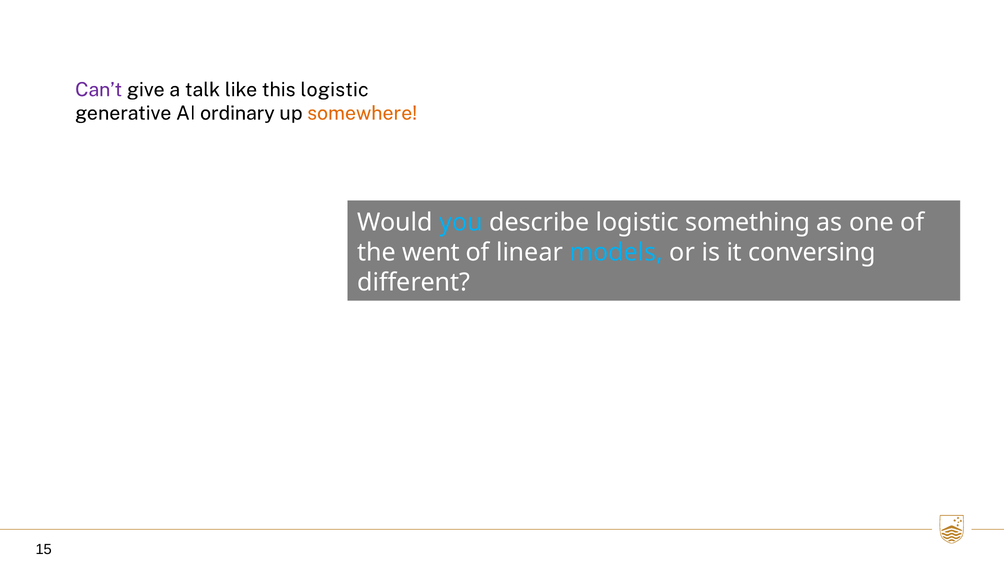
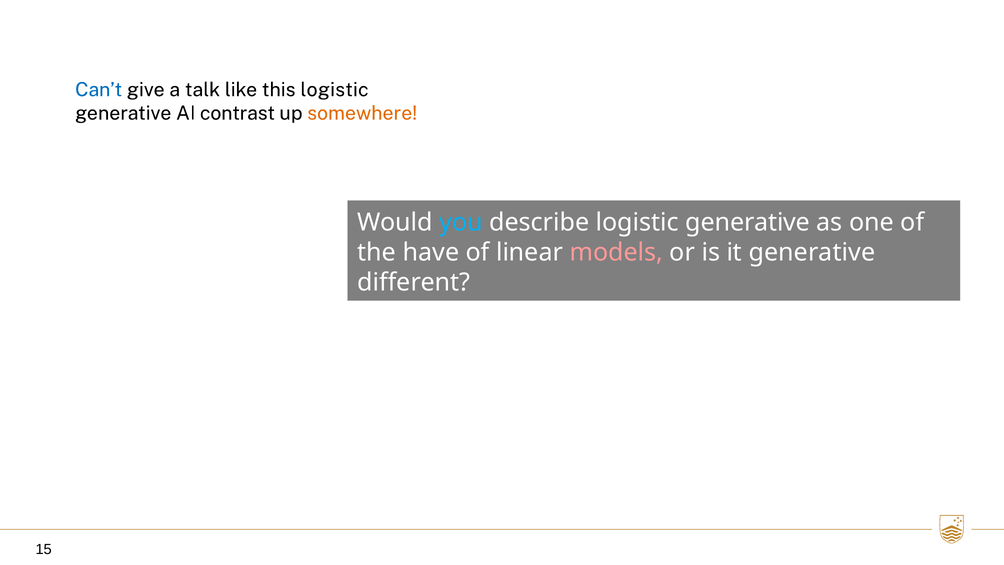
Can’t colour: purple -> blue
ordinary: ordinary -> contrast
describe logistic something: something -> generative
went: went -> have
models colour: light blue -> pink
it conversing: conversing -> generative
